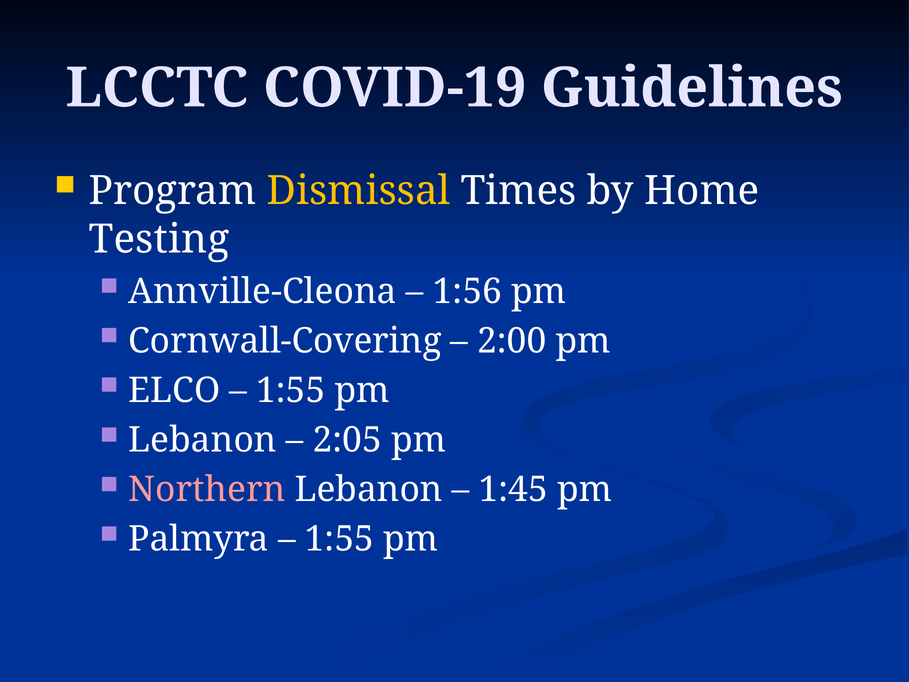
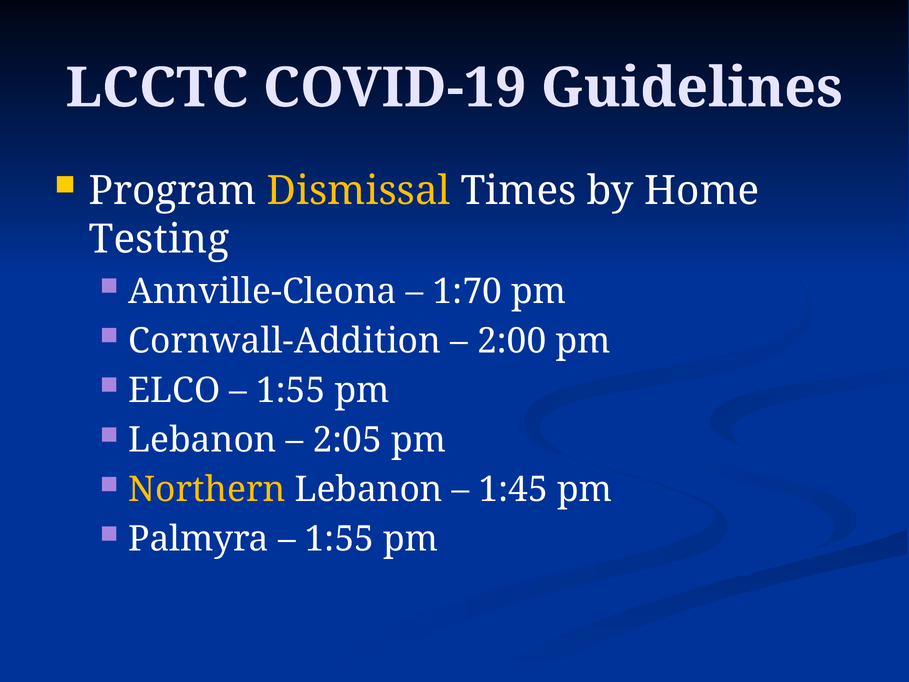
1:56: 1:56 -> 1:70
Cornwall-Covering: Cornwall-Covering -> Cornwall-Addition
Northern colour: pink -> yellow
